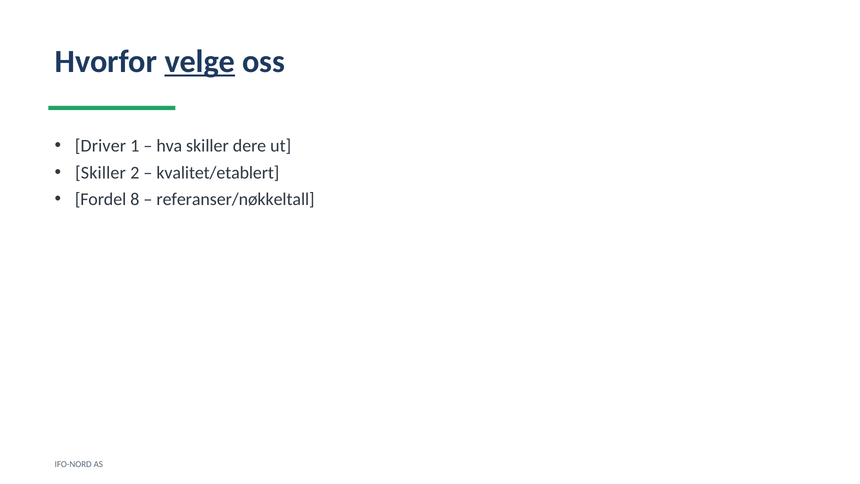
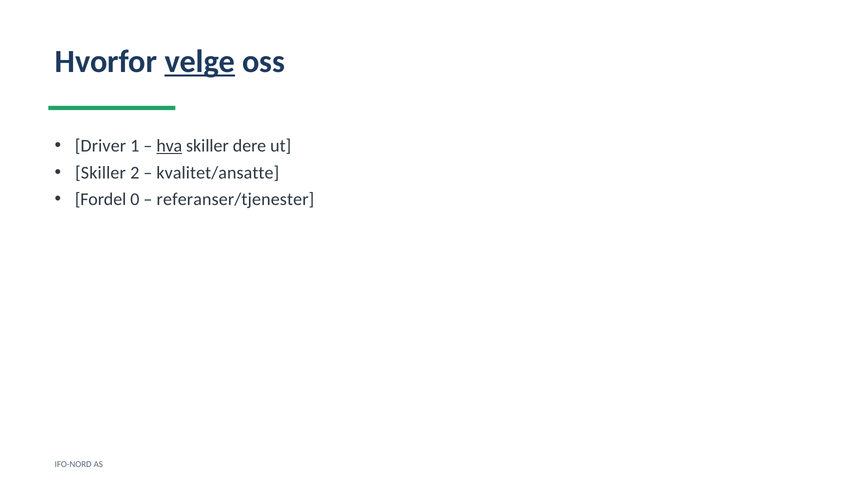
hva underline: none -> present
kvalitet/etablert: kvalitet/etablert -> kvalitet/ansatte
8: 8 -> 0
referanser/nøkkeltall: referanser/nøkkeltall -> referanser/tjenester
